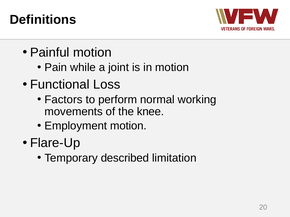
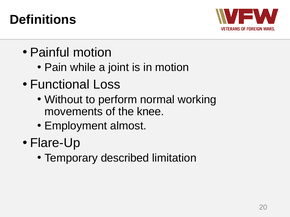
Factors: Factors -> Without
Employment motion: motion -> almost
